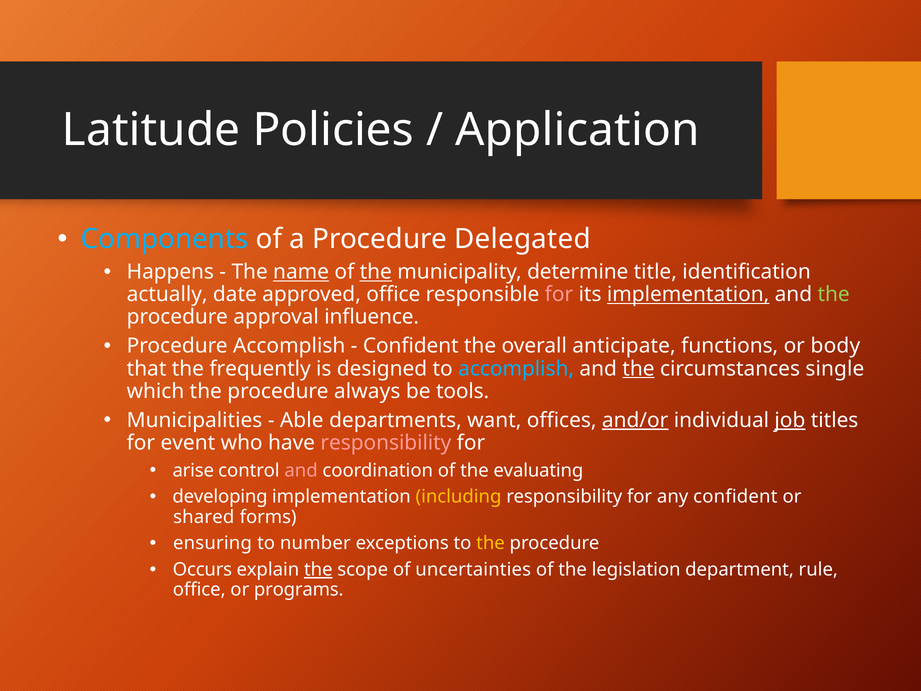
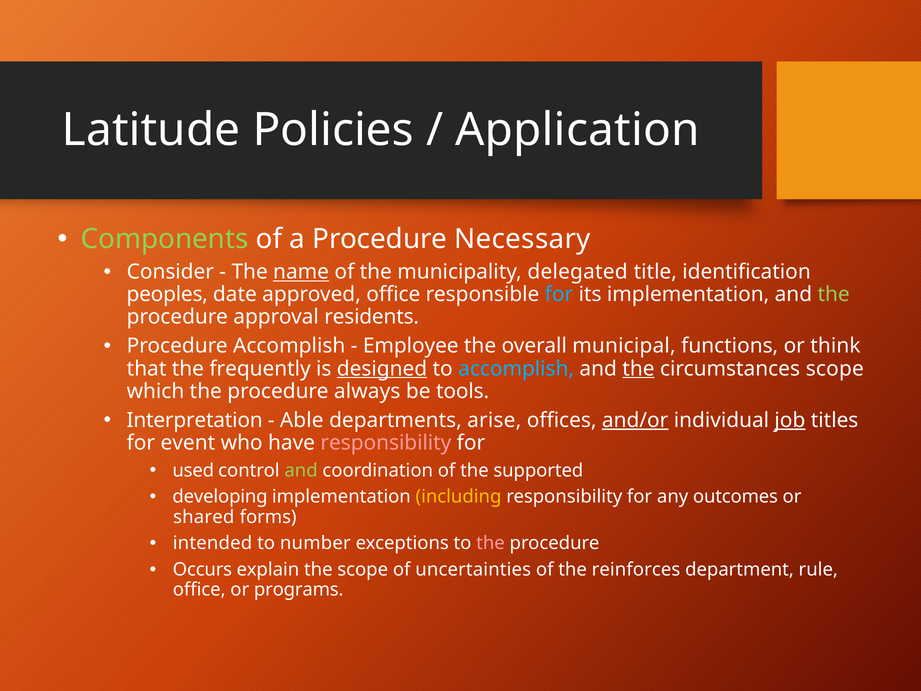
Components colour: light blue -> light green
Delegated: Delegated -> Necessary
Happens: Happens -> Consider
the at (376, 272) underline: present -> none
determine: determine -> delegated
actually: actually -> peoples
for at (559, 294) colour: pink -> light blue
implementation at (688, 294) underline: present -> none
influence: influence -> residents
Confident at (411, 346): Confident -> Employee
anticipate: anticipate -> municipal
body: body -> think
designed underline: none -> present
circumstances single: single -> scope
Municipalities: Municipalities -> Interpretation
want: want -> arise
arise: arise -> used
and at (301, 470) colour: pink -> light green
evaluating: evaluating -> supported
any confident: confident -> outcomes
ensuring: ensuring -> intended
the at (491, 543) colour: yellow -> pink
the at (318, 569) underline: present -> none
legislation: legislation -> reinforces
